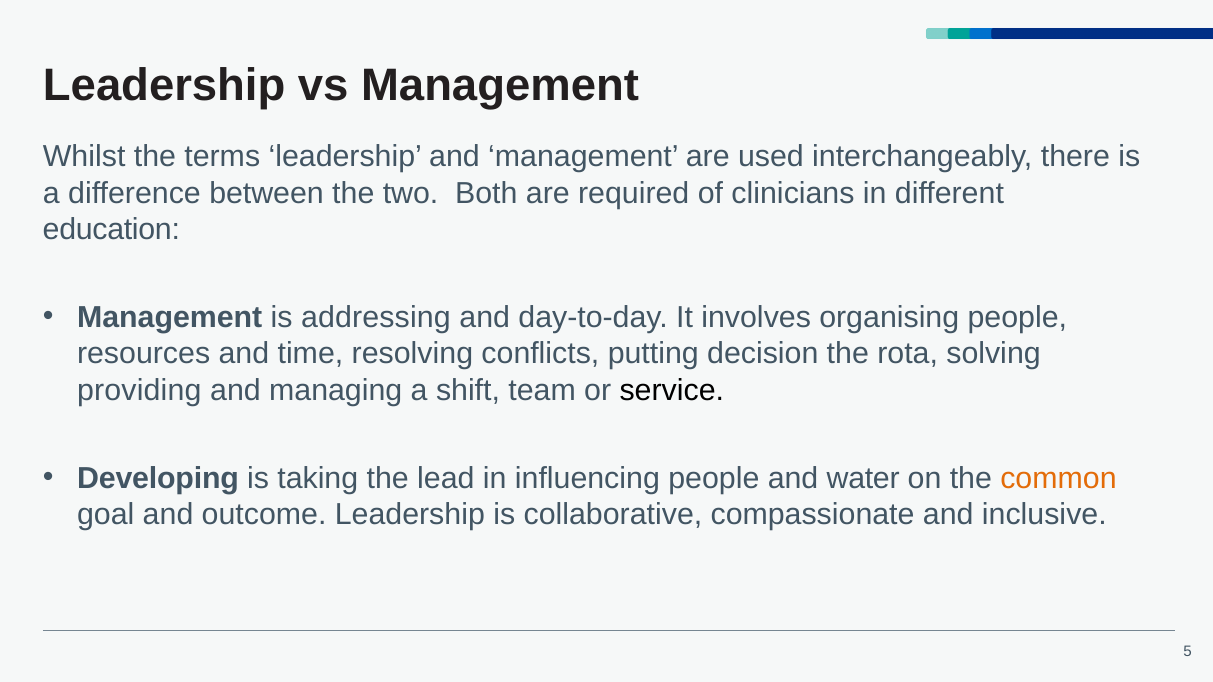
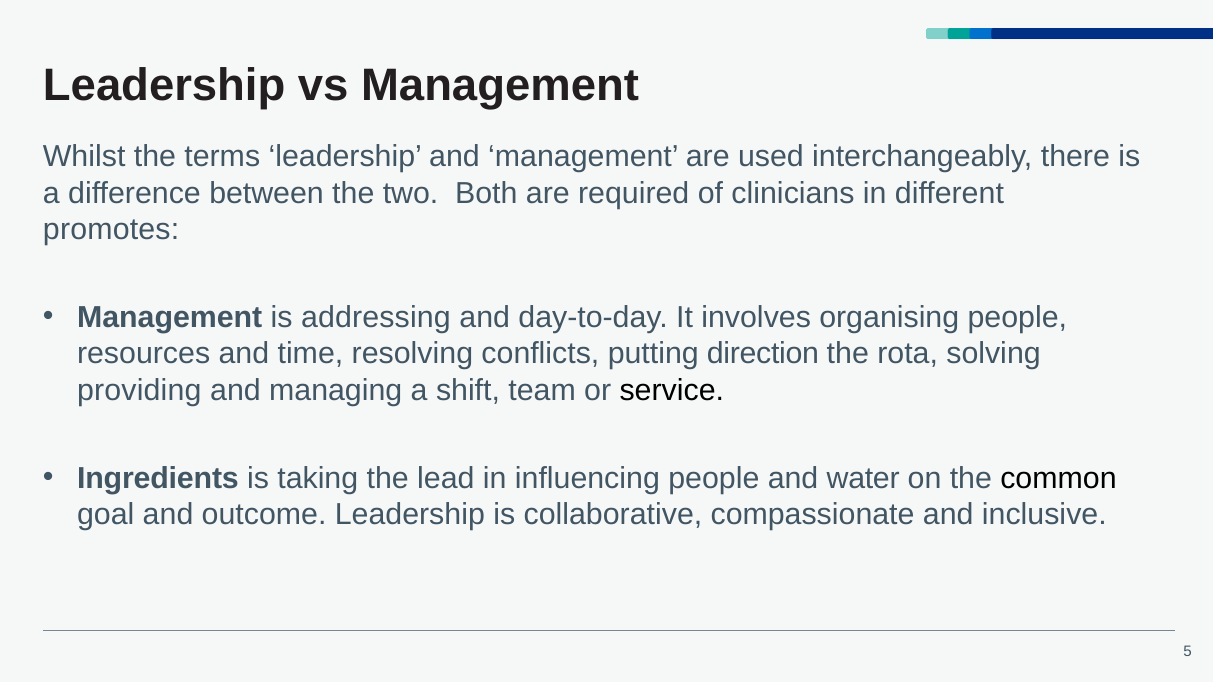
education: education -> promotes
decision: decision -> direction
Developing: Developing -> Ingredients
common colour: orange -> black
